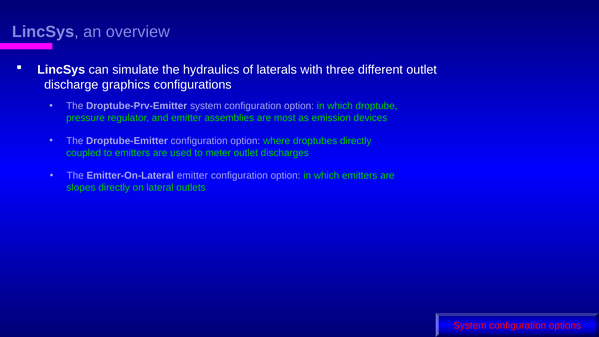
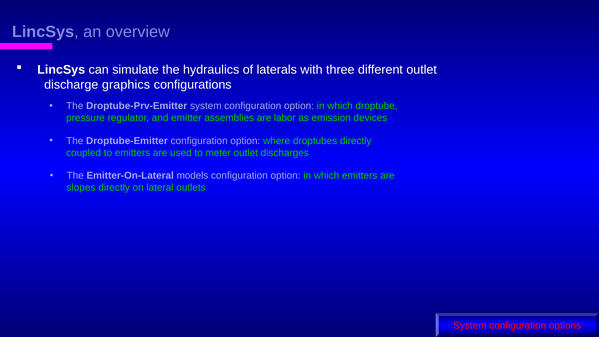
most: most -> labor
Emitter-On-Lateral emitter: emitter -> models
